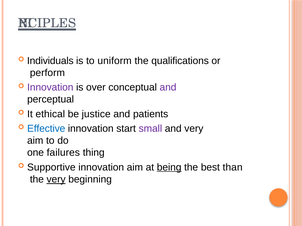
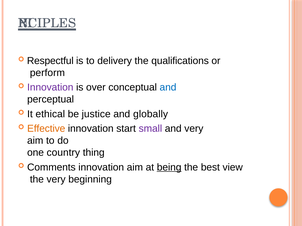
Individuals: Individuals -> Respectful
uniform: uniform -> delivery
and at (168, 88) colour: purple -> blue
patients: patients -> globally
Effective colour: blue -> orange
failures: failures -> country
Supportive: Supportive -> Comments
than: than -> view
very at (56, 180) underline: present -> none
